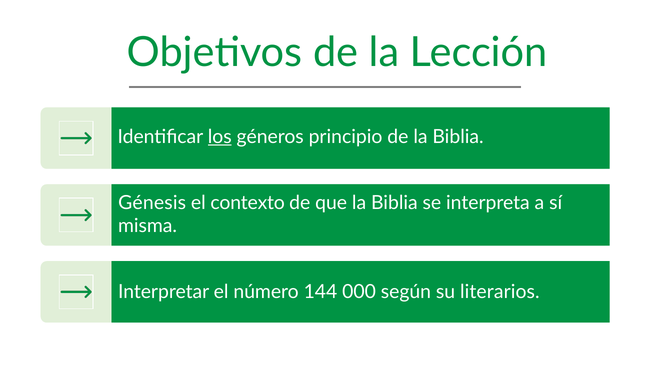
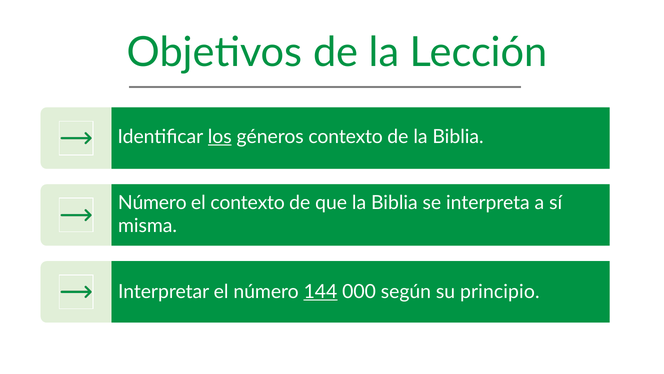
géneros principio: principio -> contexto
Génesis at (152, 202): Génesis -> Número
144 underline: none -> present
literarios: literarios -> principio
